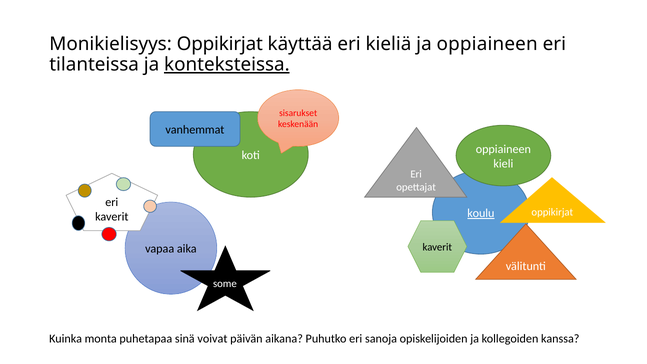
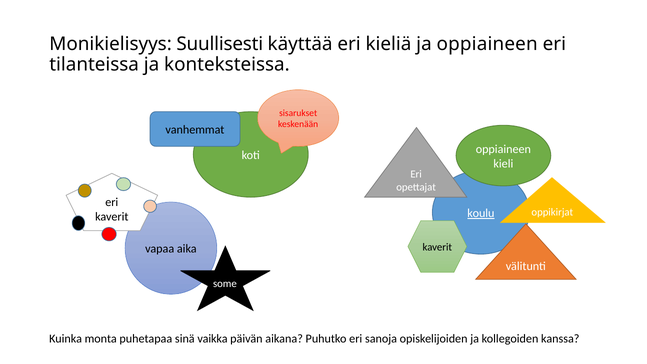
Monikielisyys Oppikirjat: Oppikirjat -> Suullisesti
konteksteissa underline: present -> none
voivat: voivat -> vaikka
